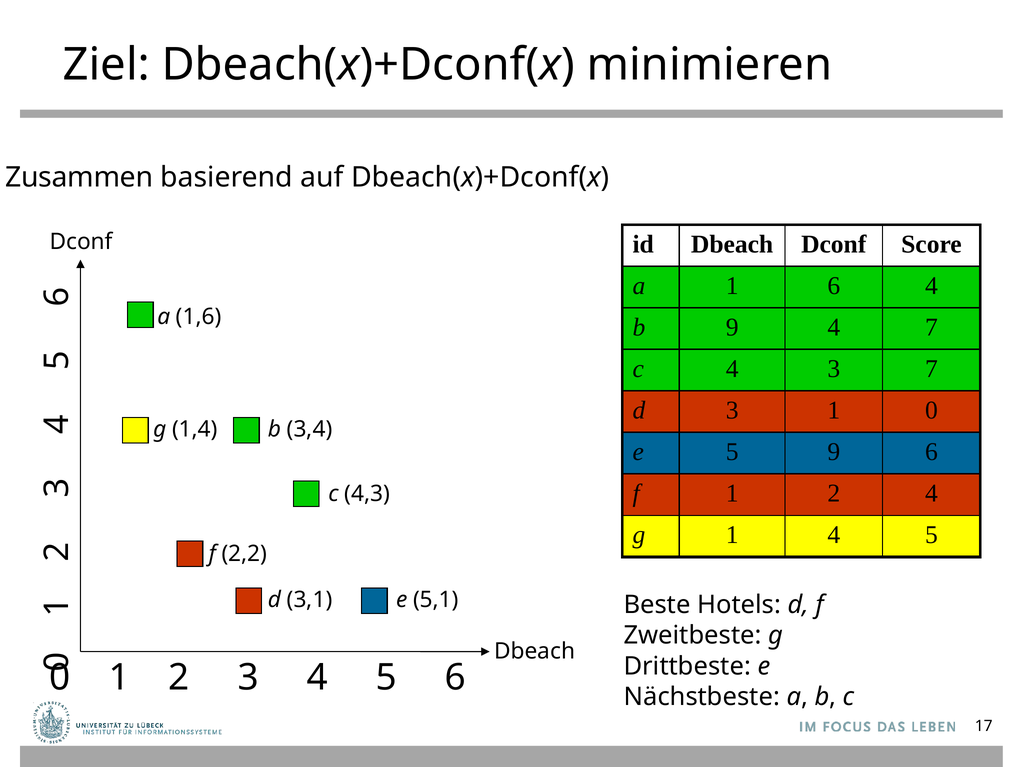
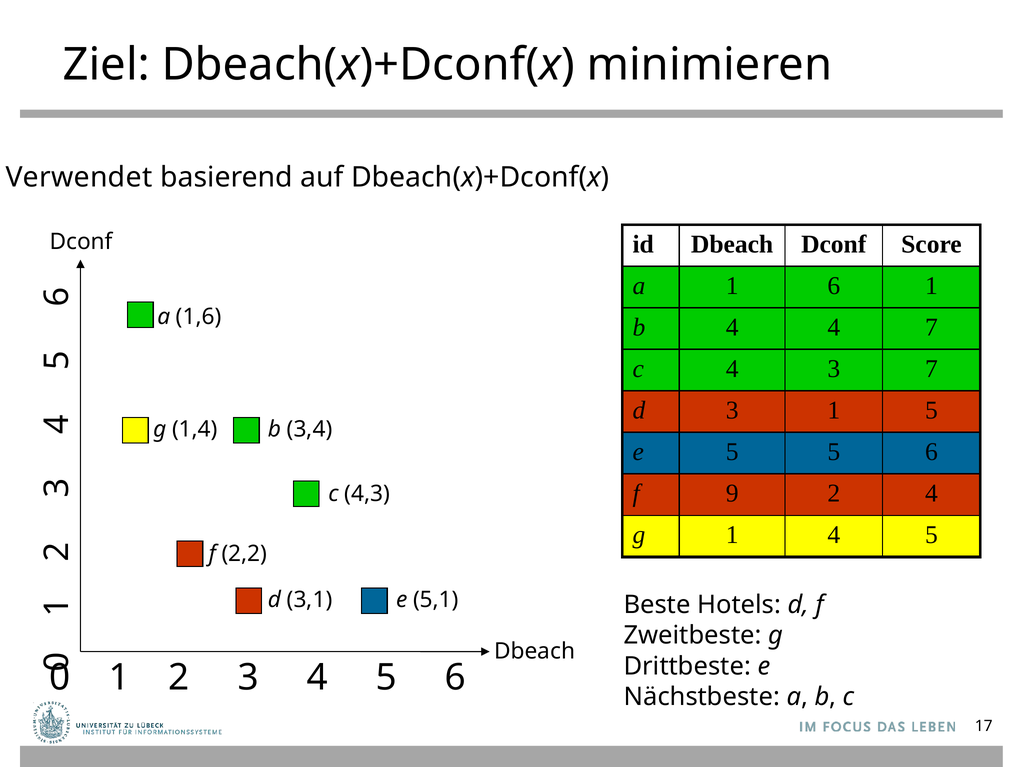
Zusammen: Zusammen -> Verwendet
6 4: 4 -> 1
b 9: 9 -> 4
1 0: 0 -> 5
5 9: 9 -> 5
f 1: 1 -> 9
